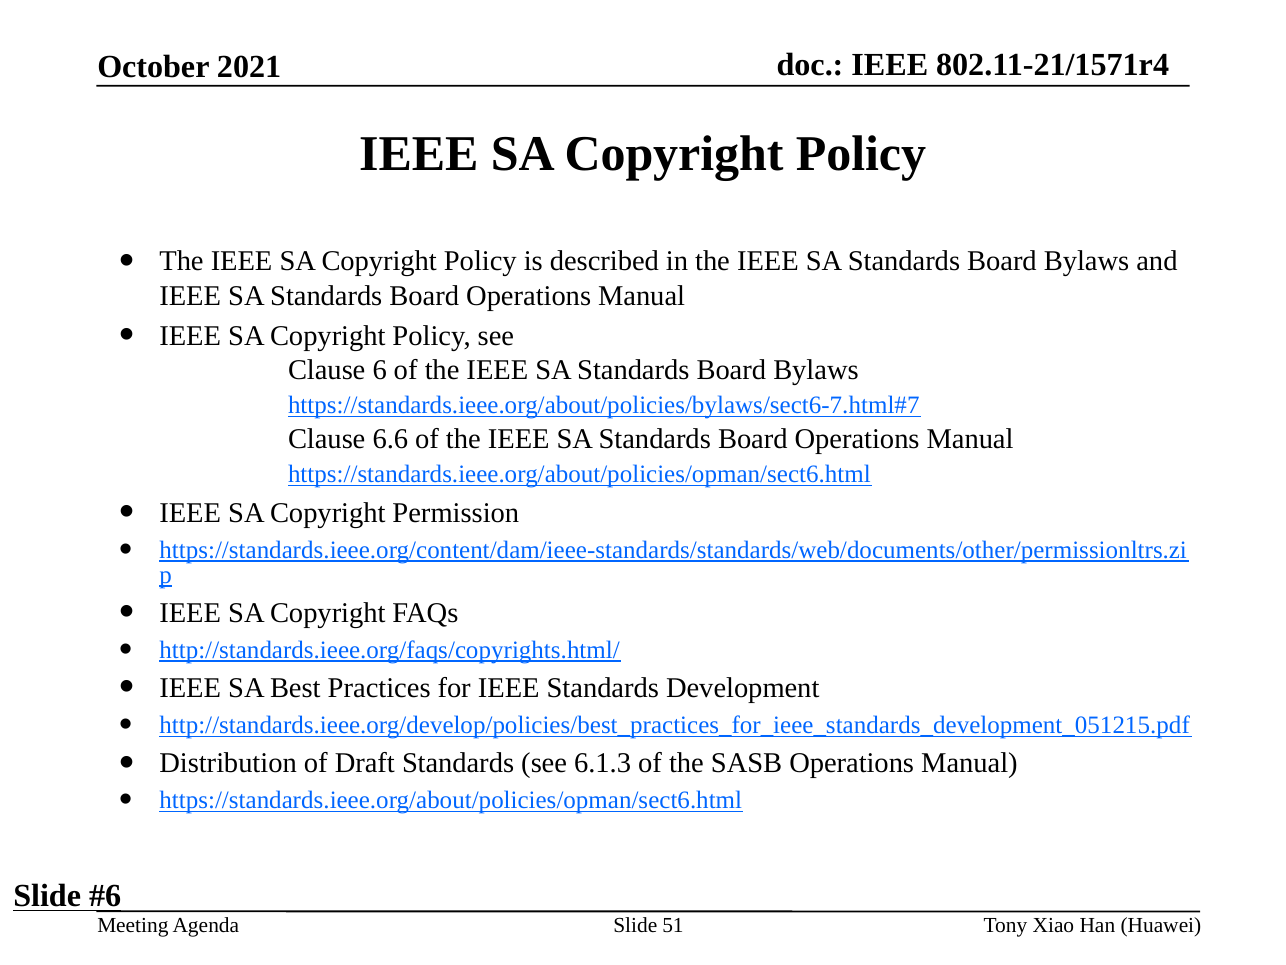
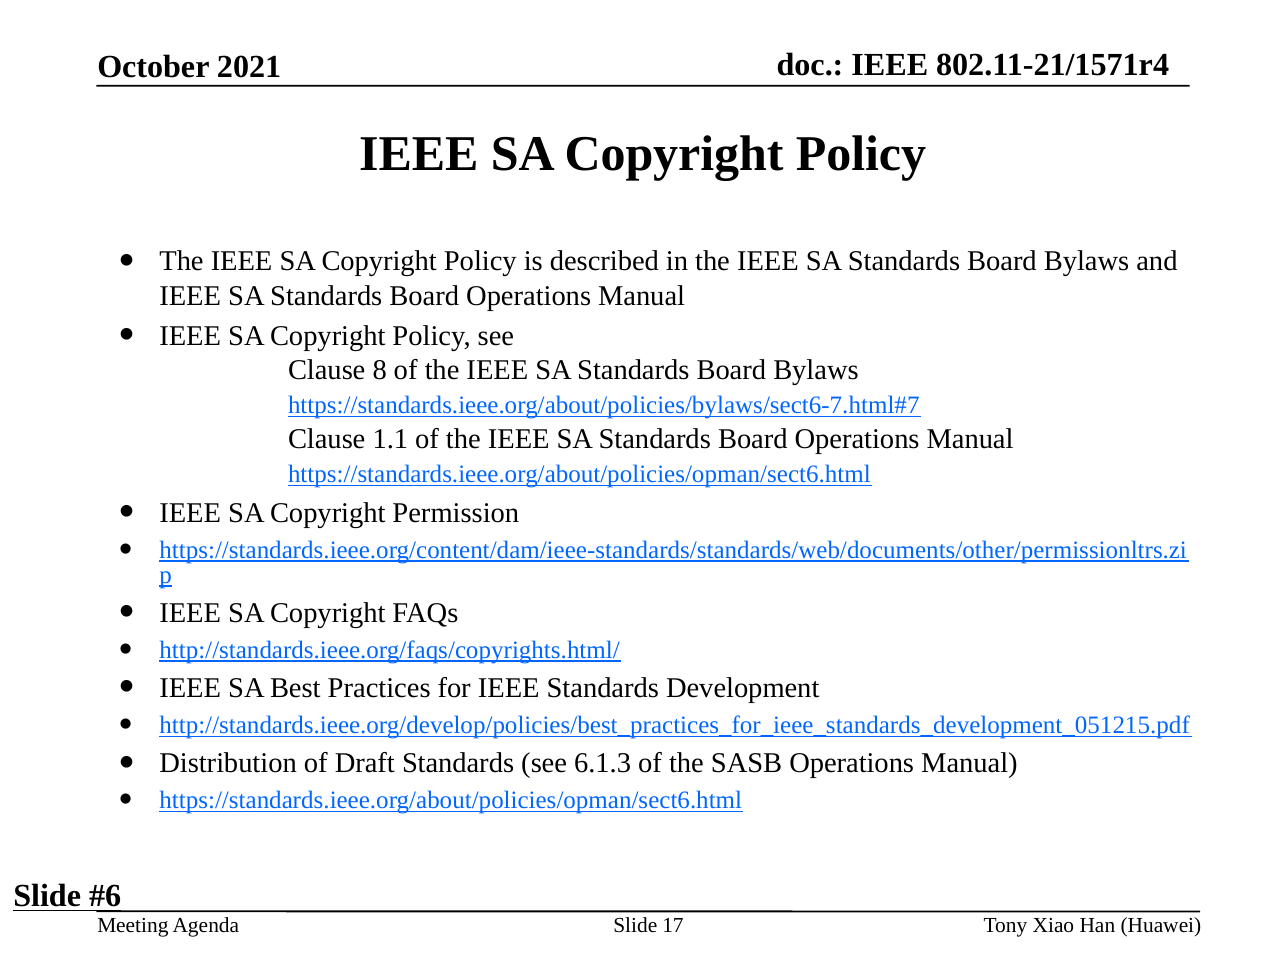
6: 6 -> 8
6.6: 6.6 -> 1.1
51: 51 -> 17
